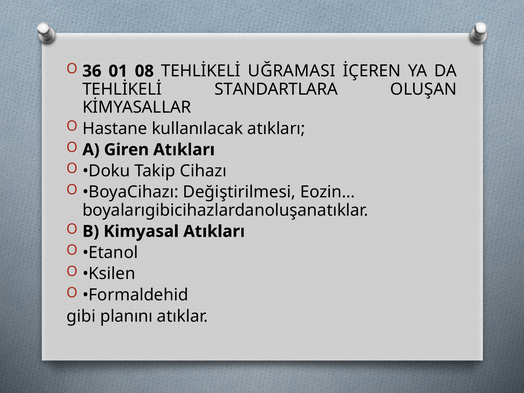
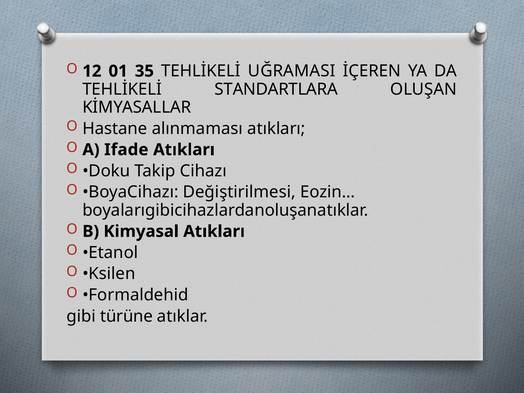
36: 36 -> 12
08: 08 -> 35
kullanılacak: kullanılacak -> alınmaması
Giren: Giren -> Ifade
planını: planını -> türüne
